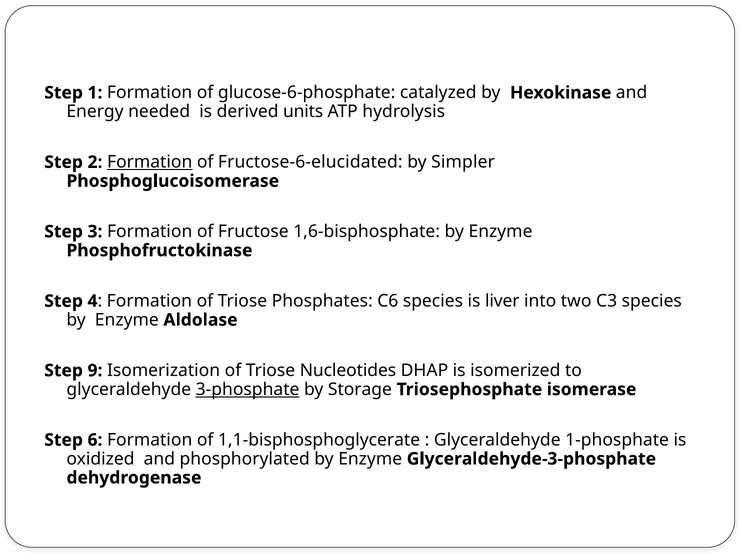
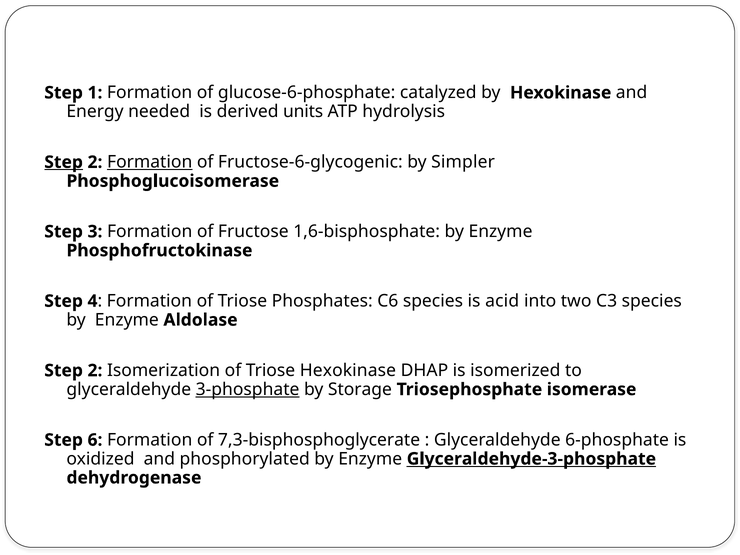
Step at (64, 162) underline: none -> present
Fructose-6-elucidated: Fructose-6-elucidated -> Fructose-6-glycogenic
liver: liver -> acid
9 at (95, 371): 9 -> 2
Triose Nucleotides: Nucleotides -> Hexokinase
1,1-bisphosphoglycerate: 1,1-bisphosphoglycerate -> 7,3-bisphosphoglycerate
1-phosphate: 1-phosphate -> 6-phosphate
Glyceraldehyde-3-phosphate underline: none -> present
